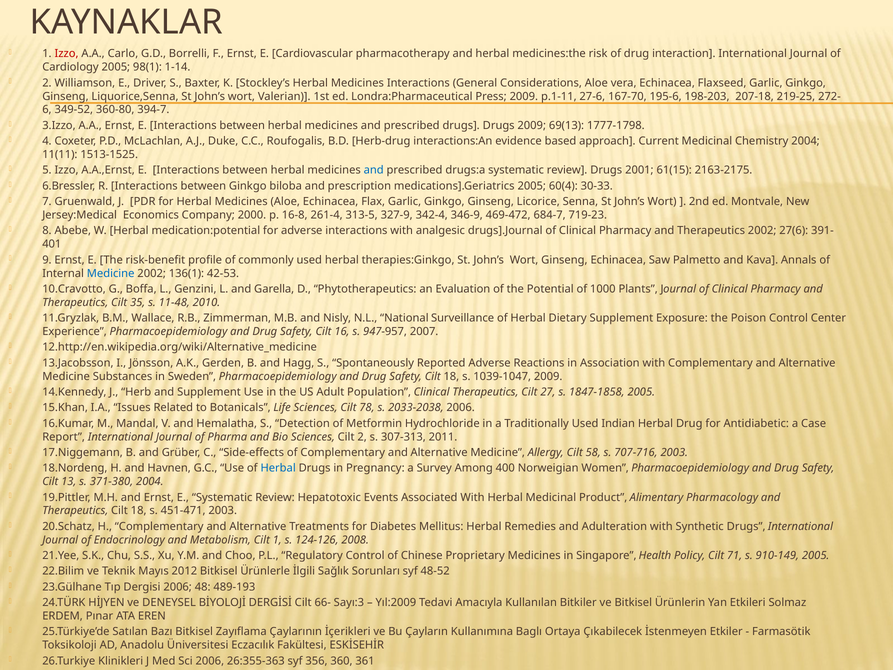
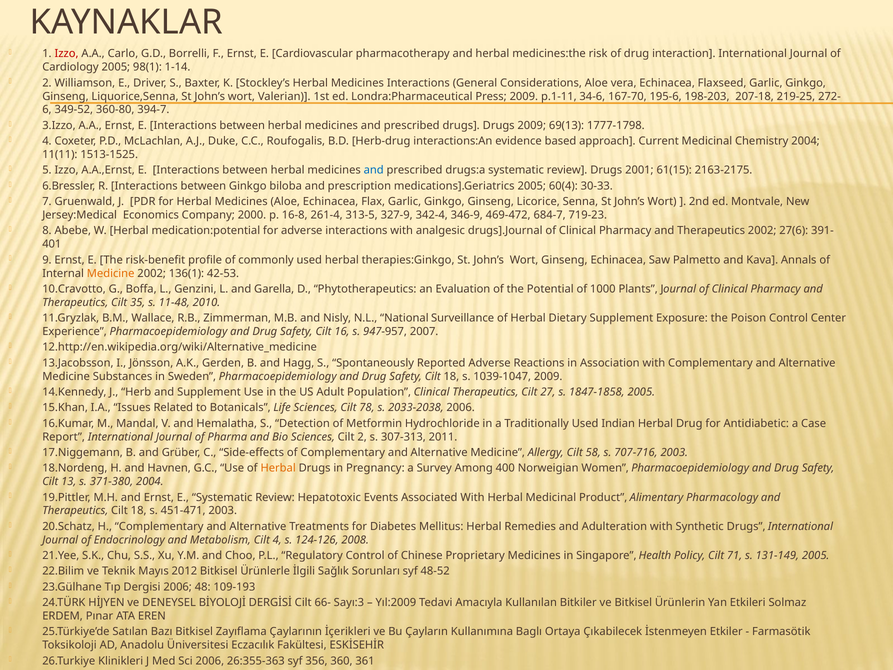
27-6: 27-6 -> 34-6
Medicine at (111, 273) colour: blue -> orange
Herbal at (278, 468) colour: blue -> orange
Cilt 1: 1 -> 4
910-149: 910-149 -> 131-149
489-193: 489-193 -> 109-193
